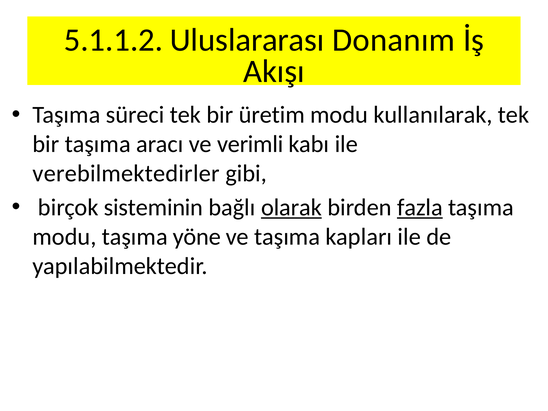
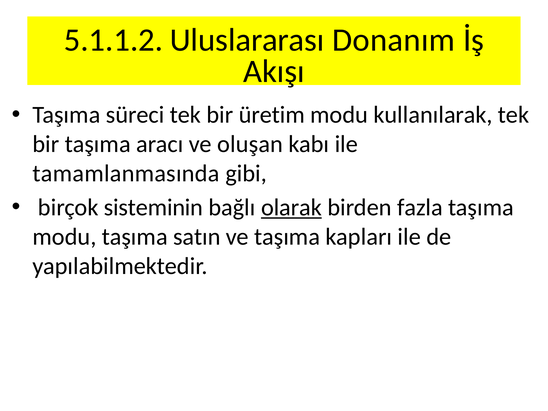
verimli: verimli -> oluşan
verebilmektedirler: verebilmektedirler -> tamamlanmasında
fazla underline: present -> none
yöne: yöne -> satın
